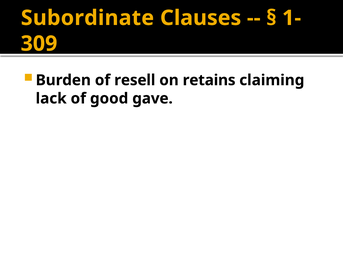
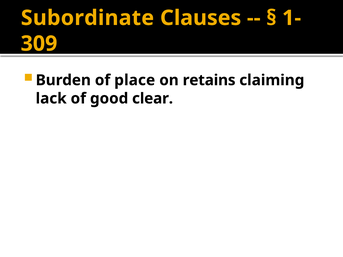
resell: resell -> place
gave: gave -> clear
